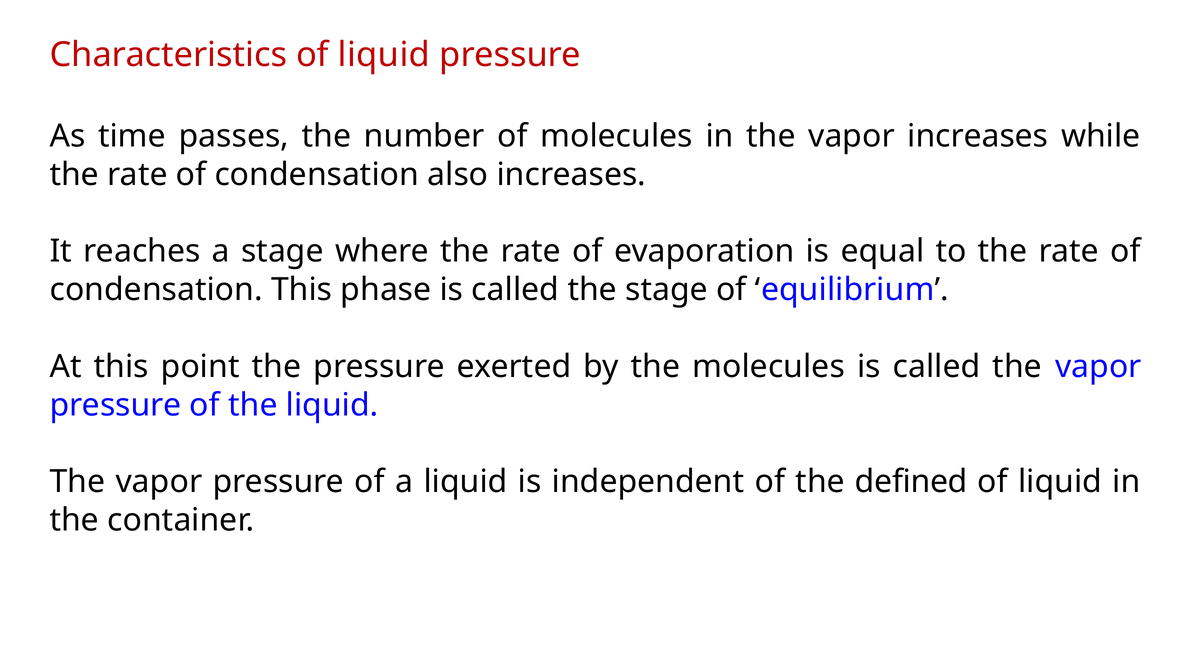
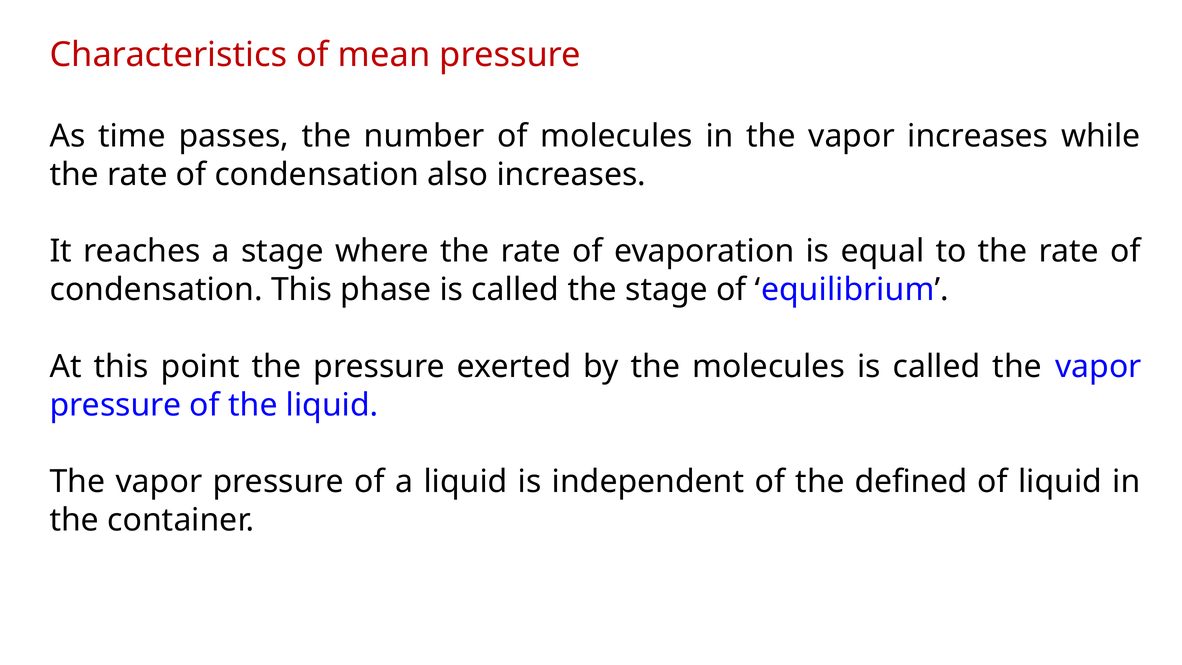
Characteristics of liquid: liquid -> mean
